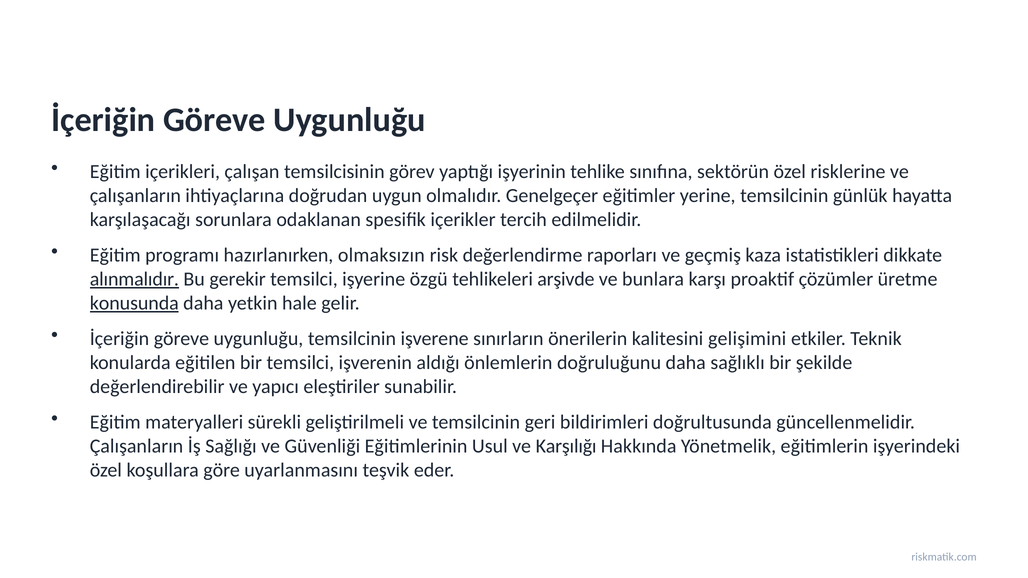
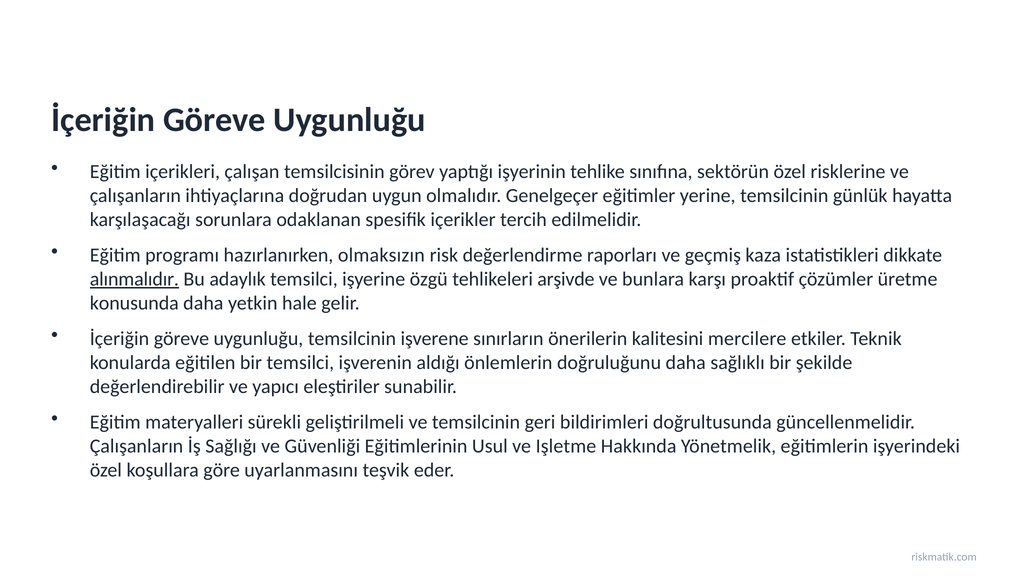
gerekir: gerekir -> adaylık
konusunda underline: present -> none
gelişimini: gelişimini -> mercilere
Karşılığı: Karşılığı -> Işletme
